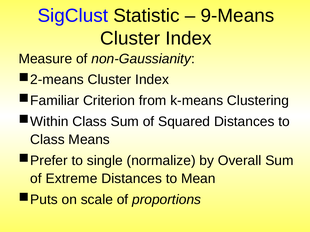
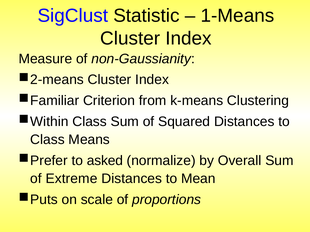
9-Means: 9-Means -> 1-Means
single: single -> asked
